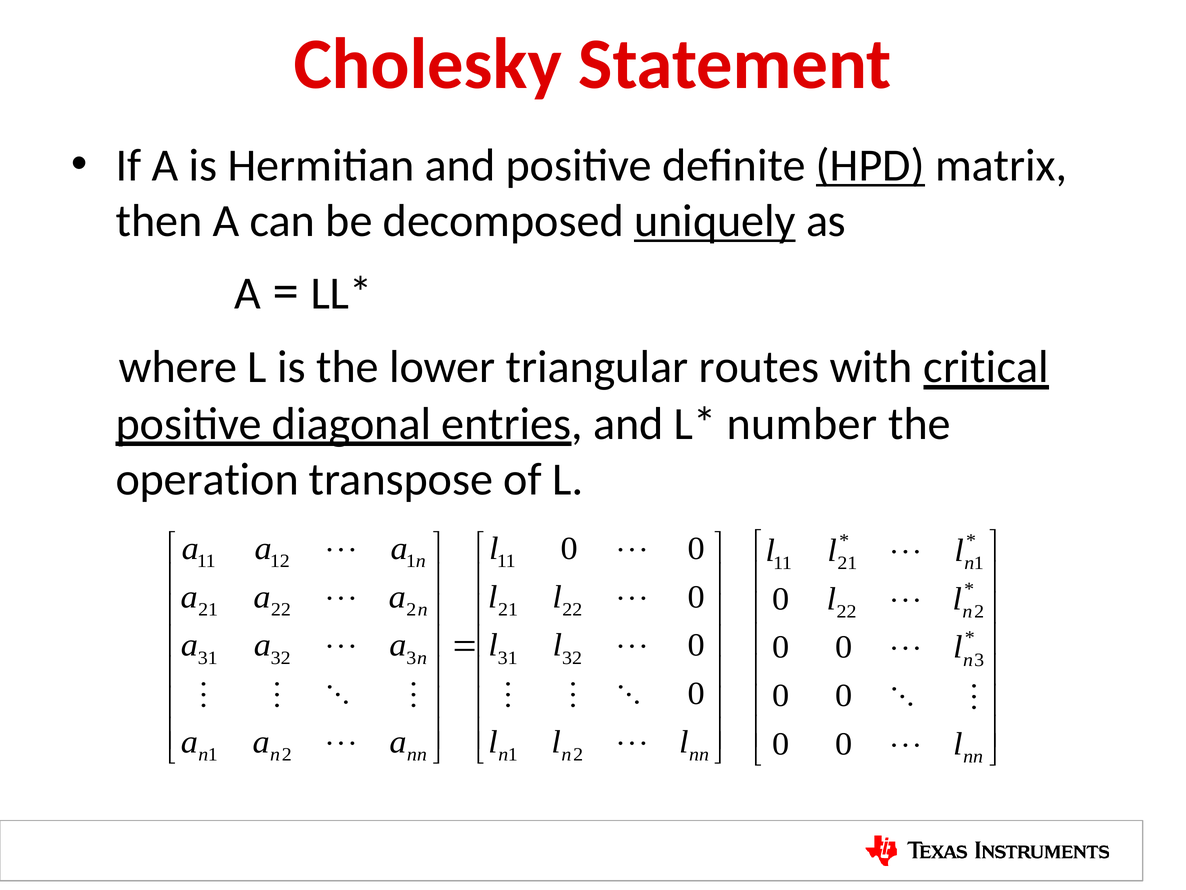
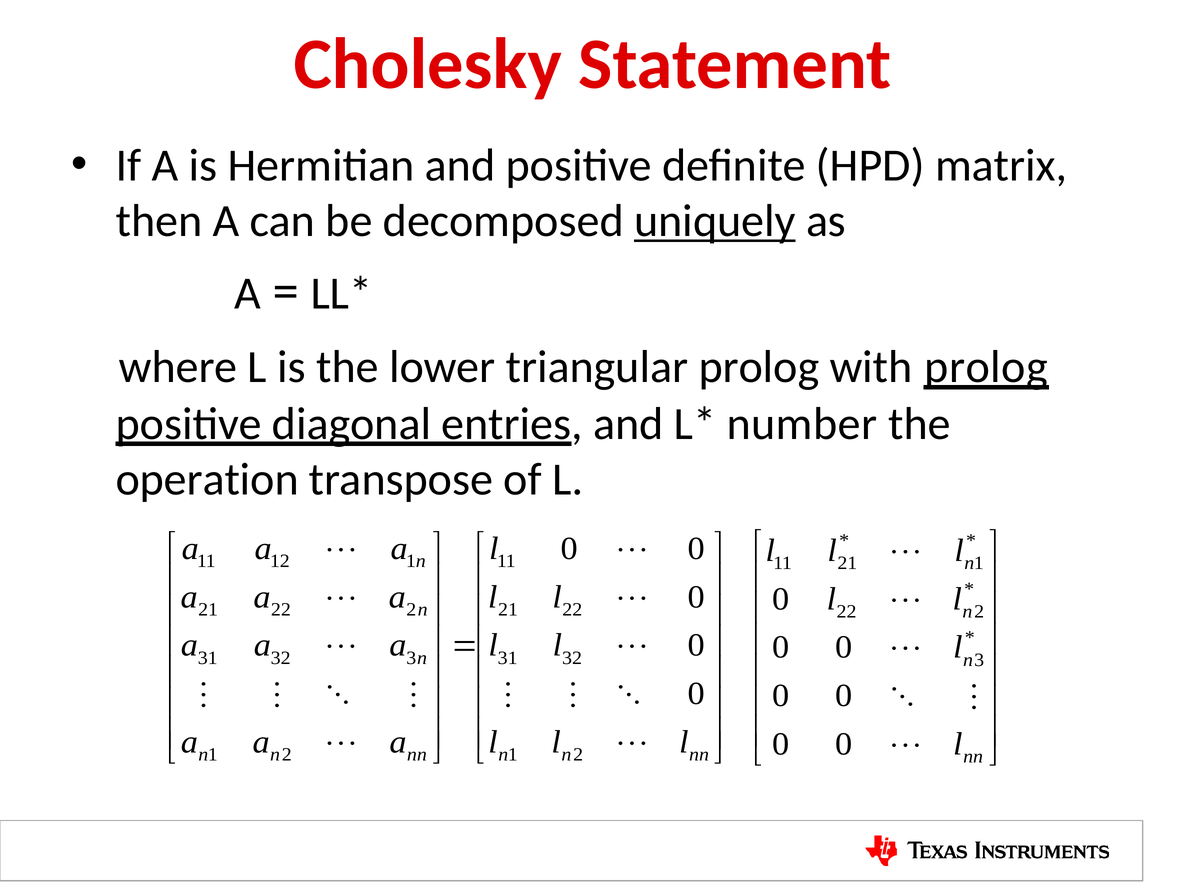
HPD underline: present -> none
triangular routes: routes -> prolog
with critical: critical -> prolog
